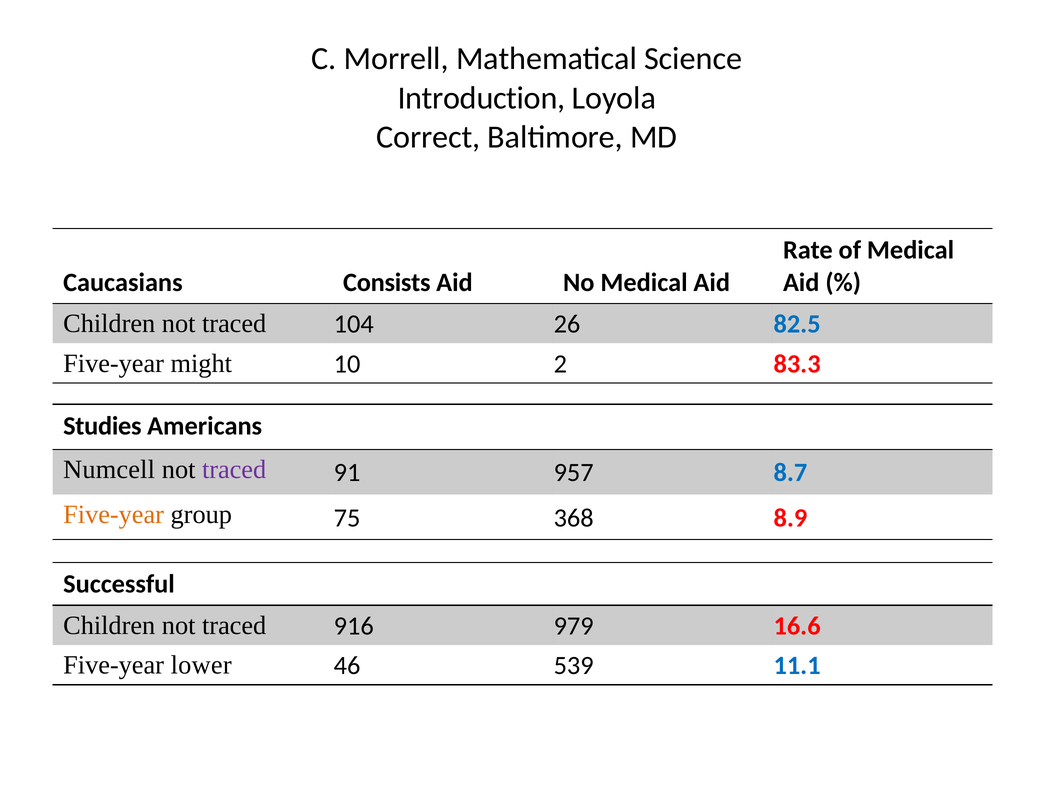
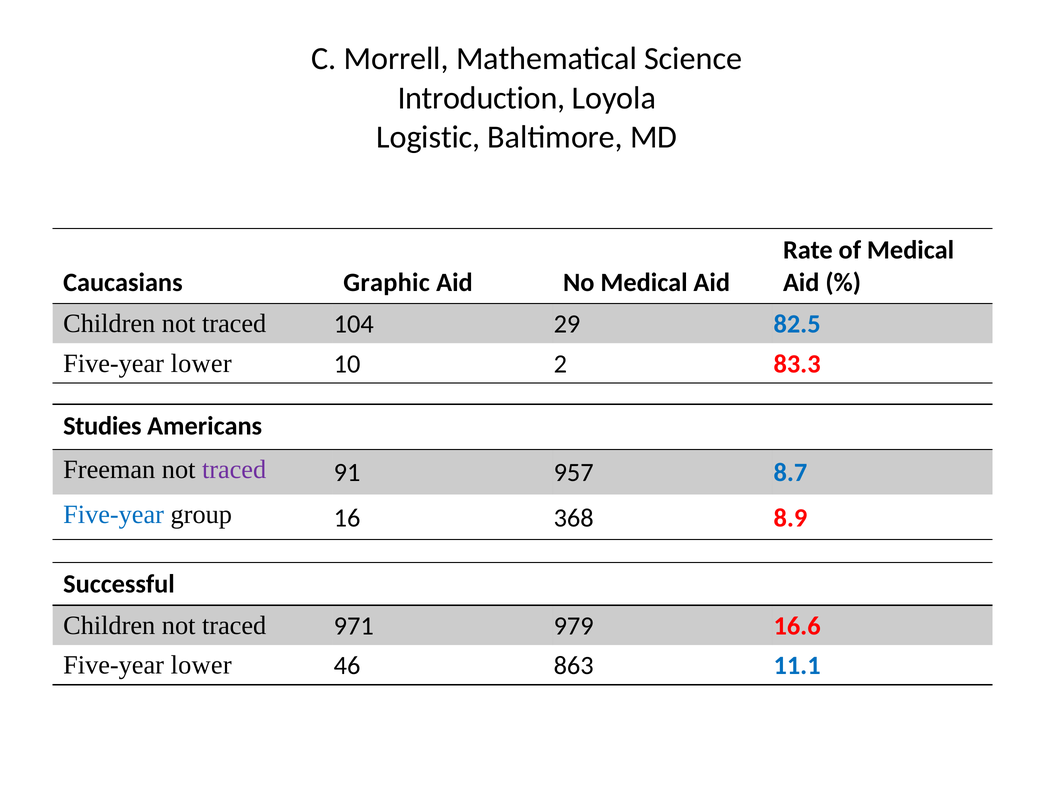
Correct: Correct -> Logistic
Consists: Consists -> Graphic
26: 26 -> 29
might at (201, 363): might -> lower
Numcell: Numcell -> Freeman
Five-year at (114, 514) colour: orange -> blue
75: 75 -> 16
916: 916 -> 971
539: 539 -> 863
